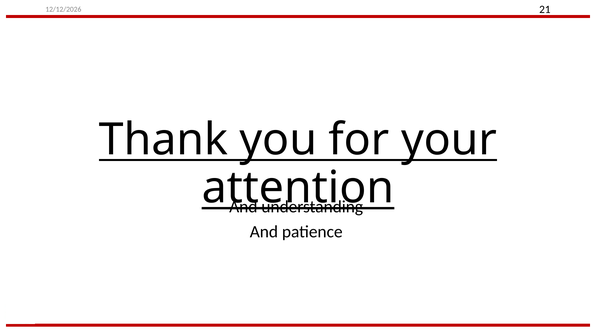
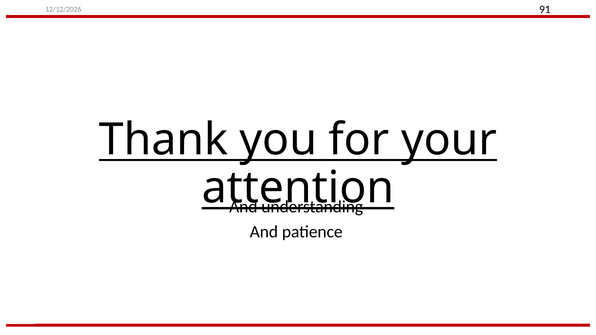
21: 21 -> 91
